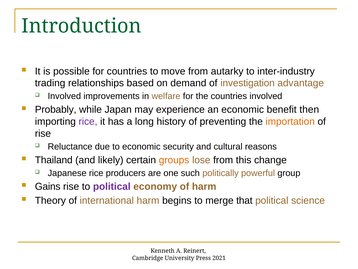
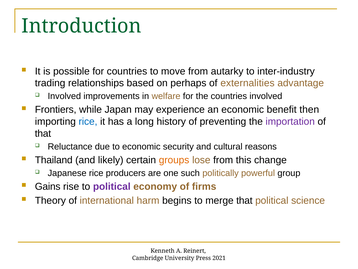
demand: demand -> perhaps
investigation: investigation -> externalities
Probably: Probably -> Frontiers
rice at (88, 121) colour: purple -> blue
importation colour: orange -> purple
rise at (43, 133): rise -> that
of harm: harm -> firms
